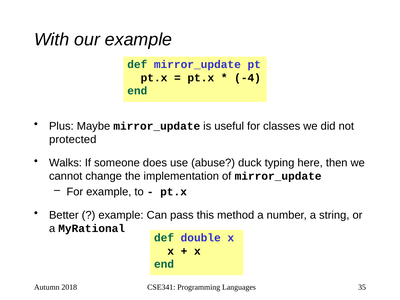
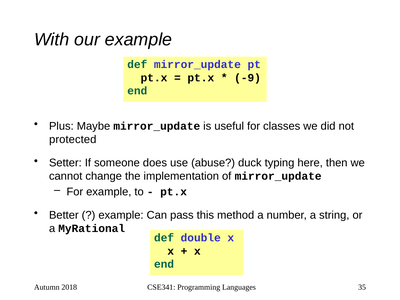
-4: -4 -> -9
Walks: Walks -> Setter
